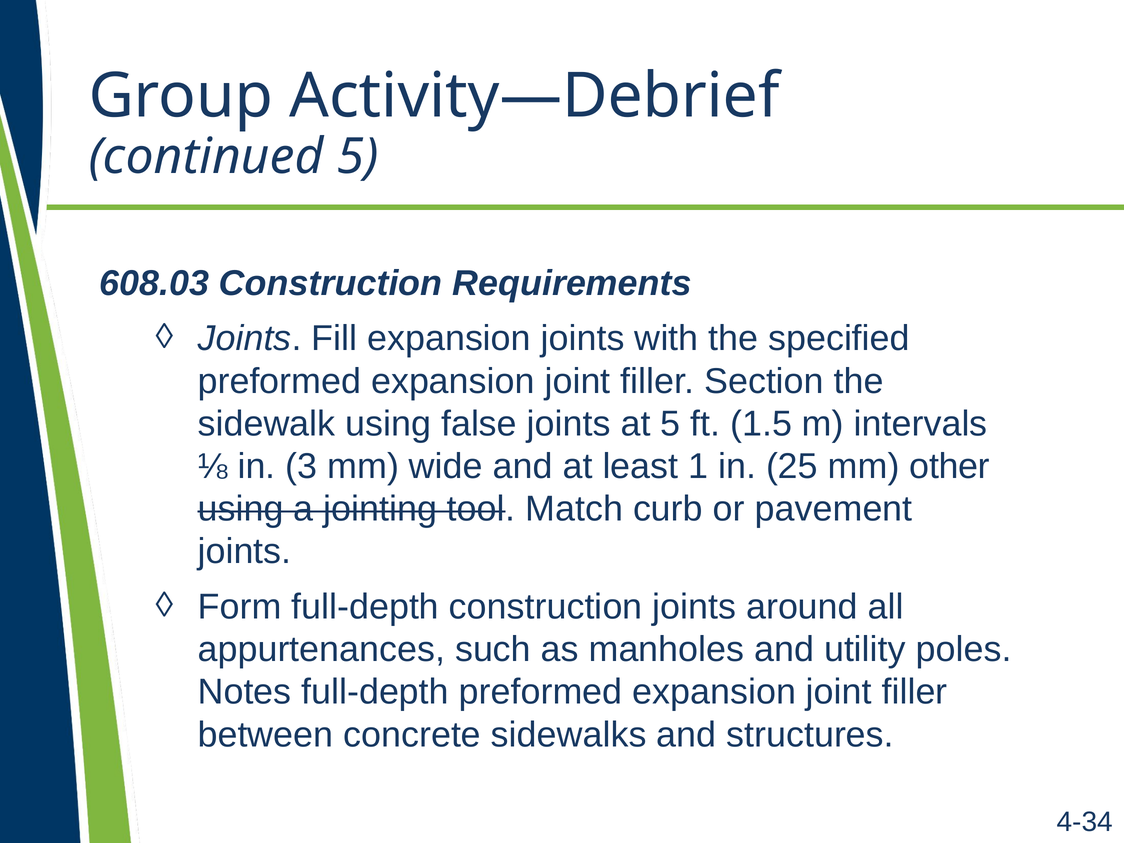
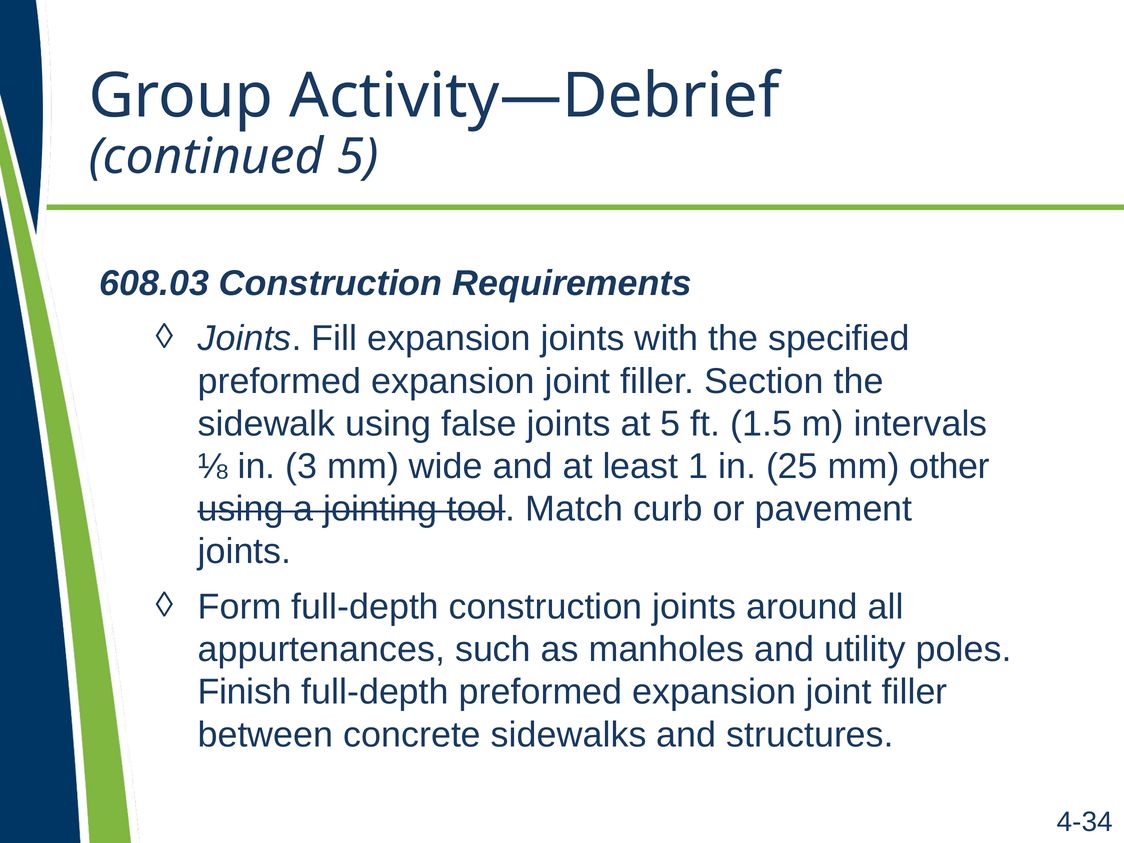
Notes: Notes -> Finish
